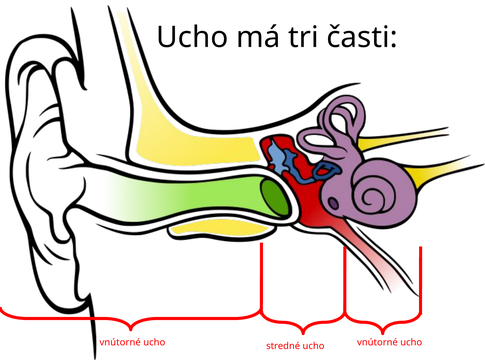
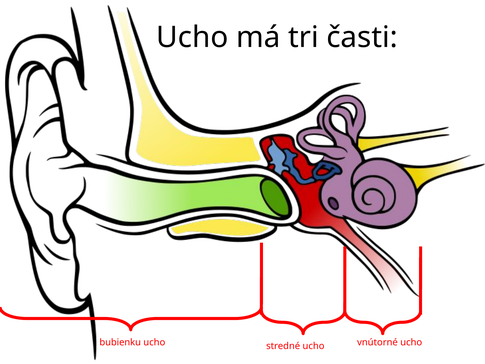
vnútorné at (120, 342): vnútorné -> bubienku
